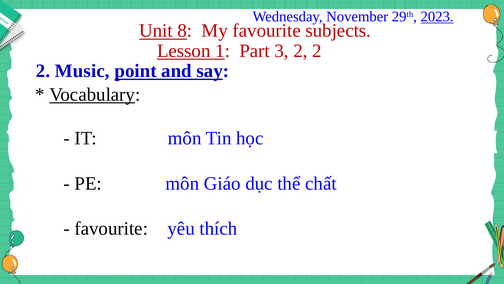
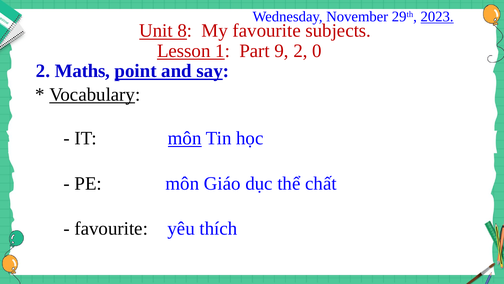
3: 3 -> 9
2 2: 2 -> 0
Music: Music -> Maths
môn at (185, 138) underline: none -> present
